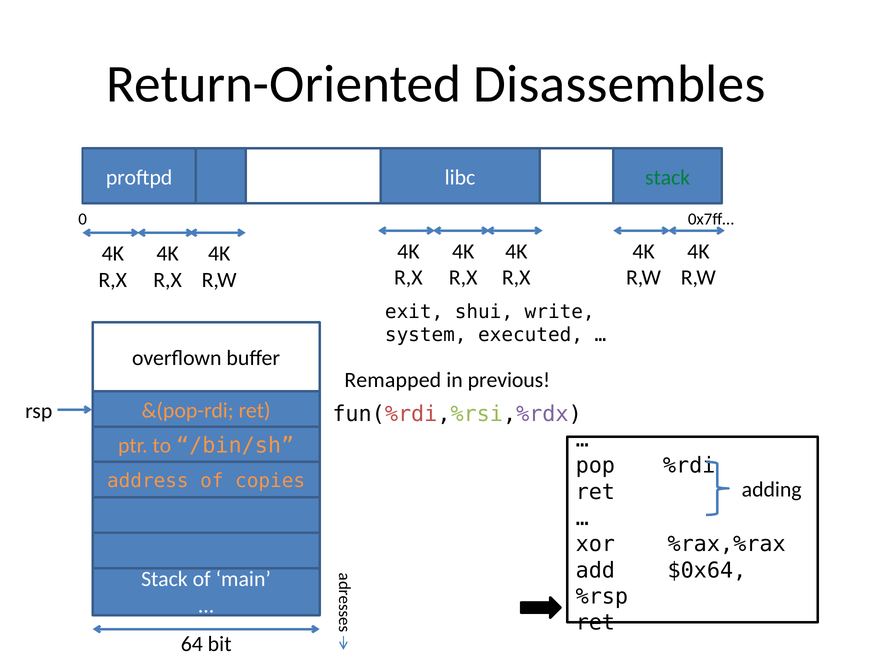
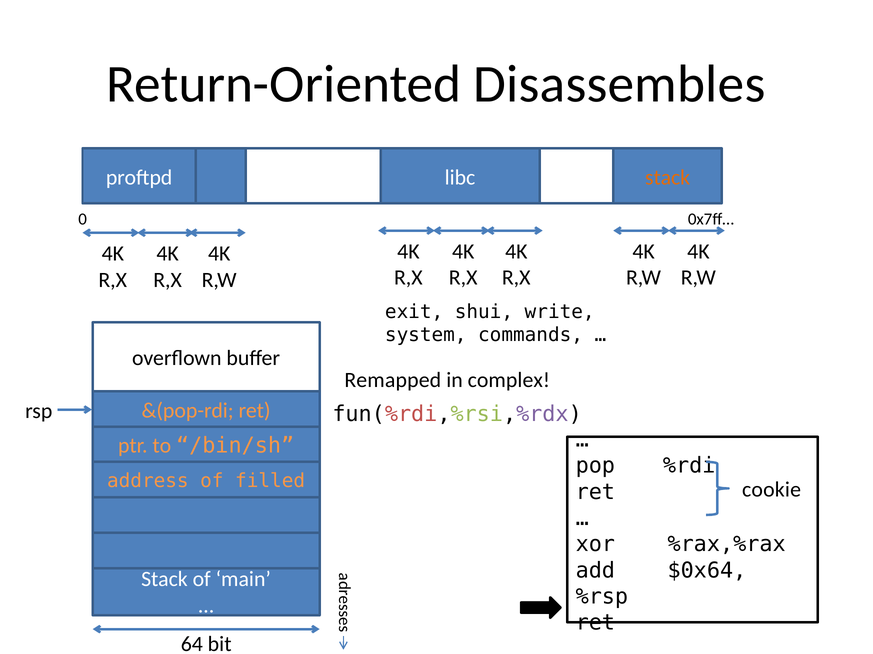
stack at (668, 178) colour: green -> orange
executed: executed -> commands
previous: previous -> complex
copies: copies -> filled
adding: adding -> cookie
